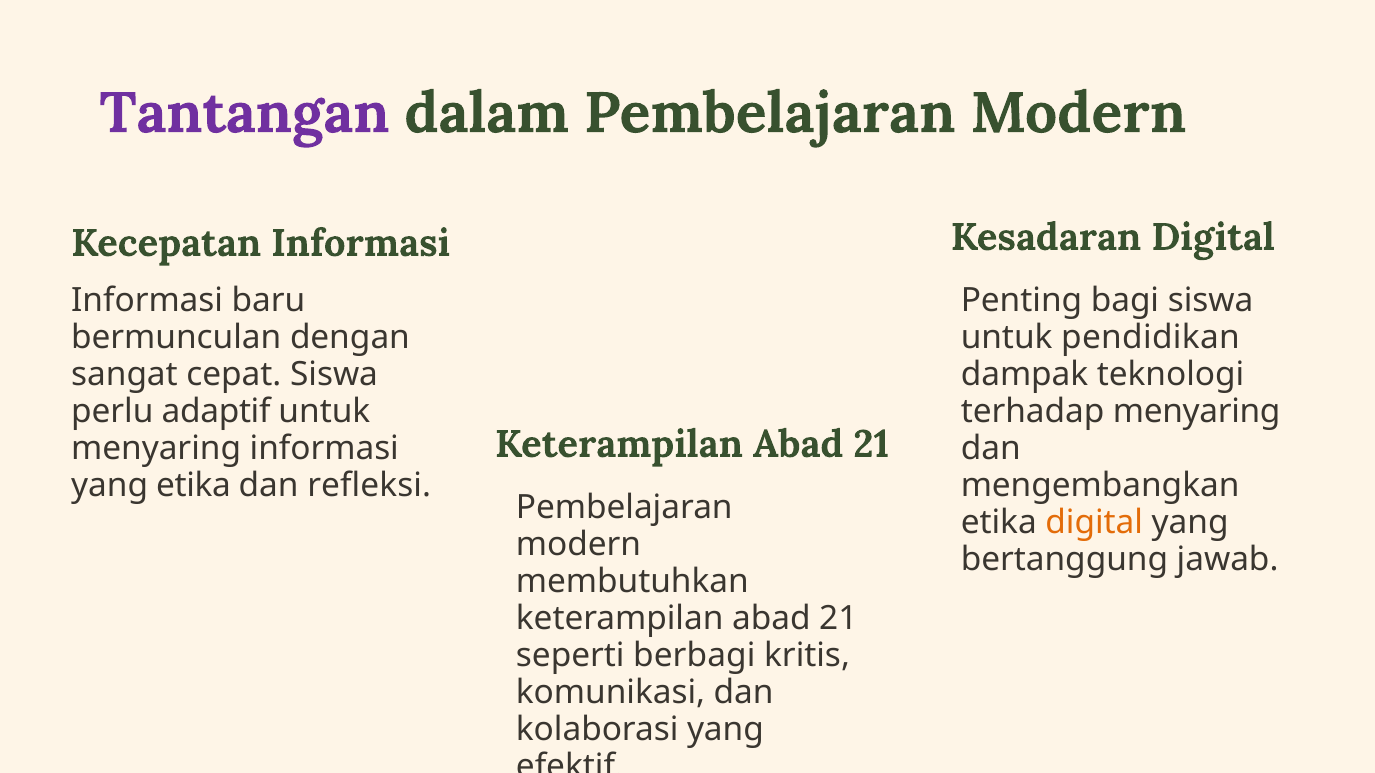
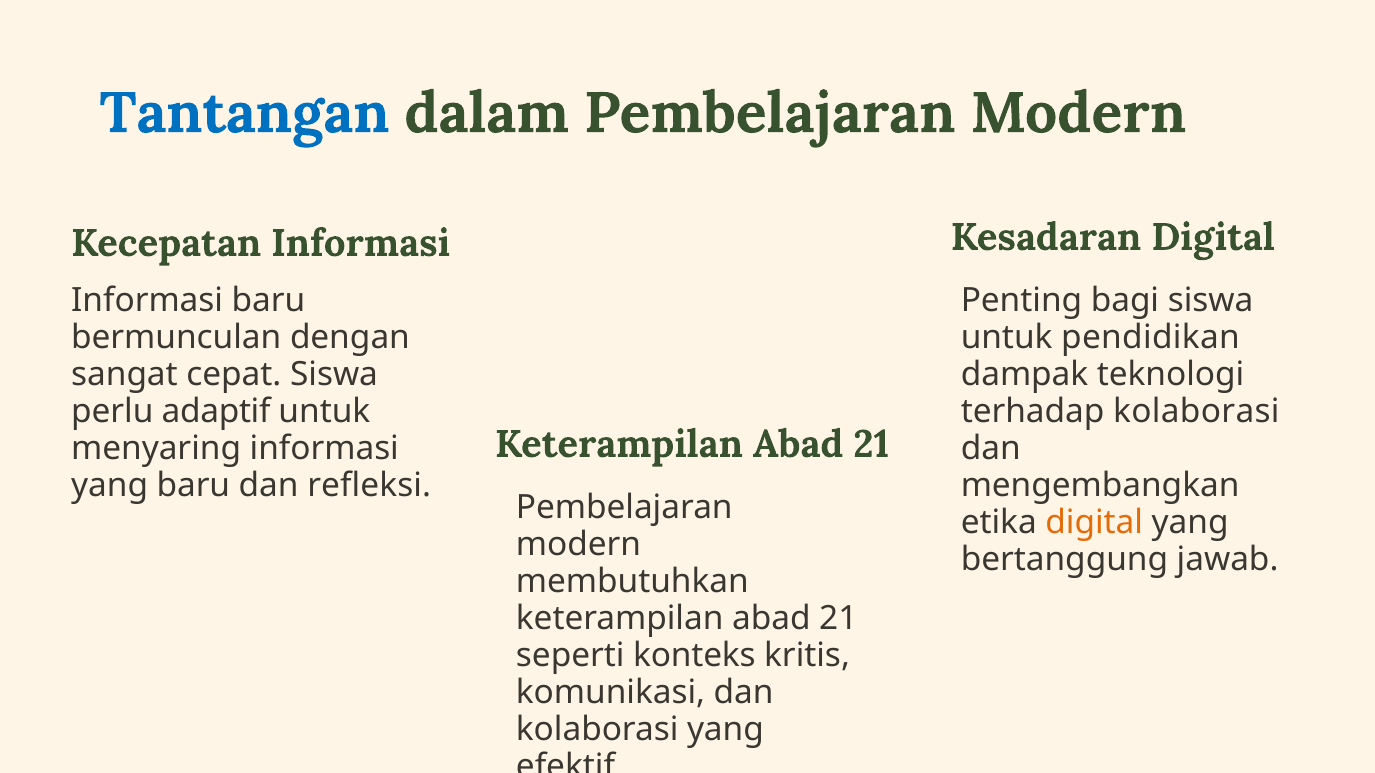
Tantangan colour: purple -> blue
terhadap menyaring: menyaring -> kolaborasi
yang etika: etika -> baru
berbagi: berbagi -> konteks
